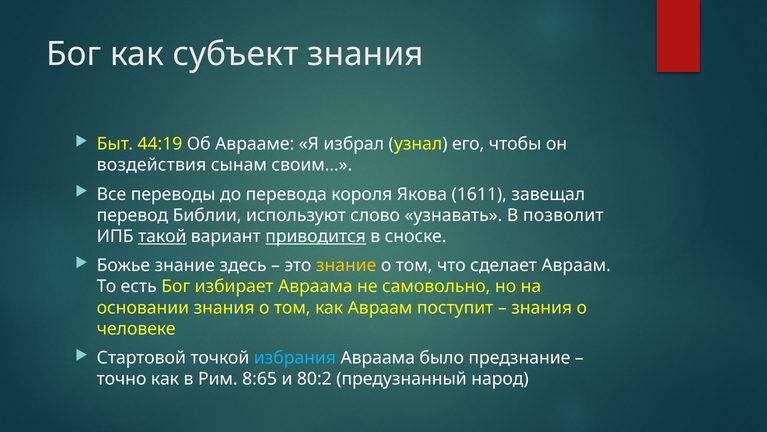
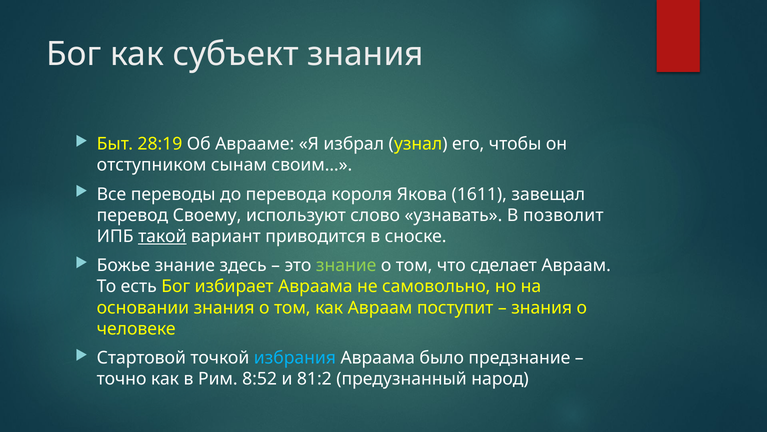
44:19: 44:19 -> 28:19
воздействия: воздействия -> отступником
Библии: Библии -> Своему
приводится underline: present -> none
знание at (346, 265) colour: yellow -> light green
8:65: 8:65 -> 8:52
80:2: 80:2 -> 81:2
